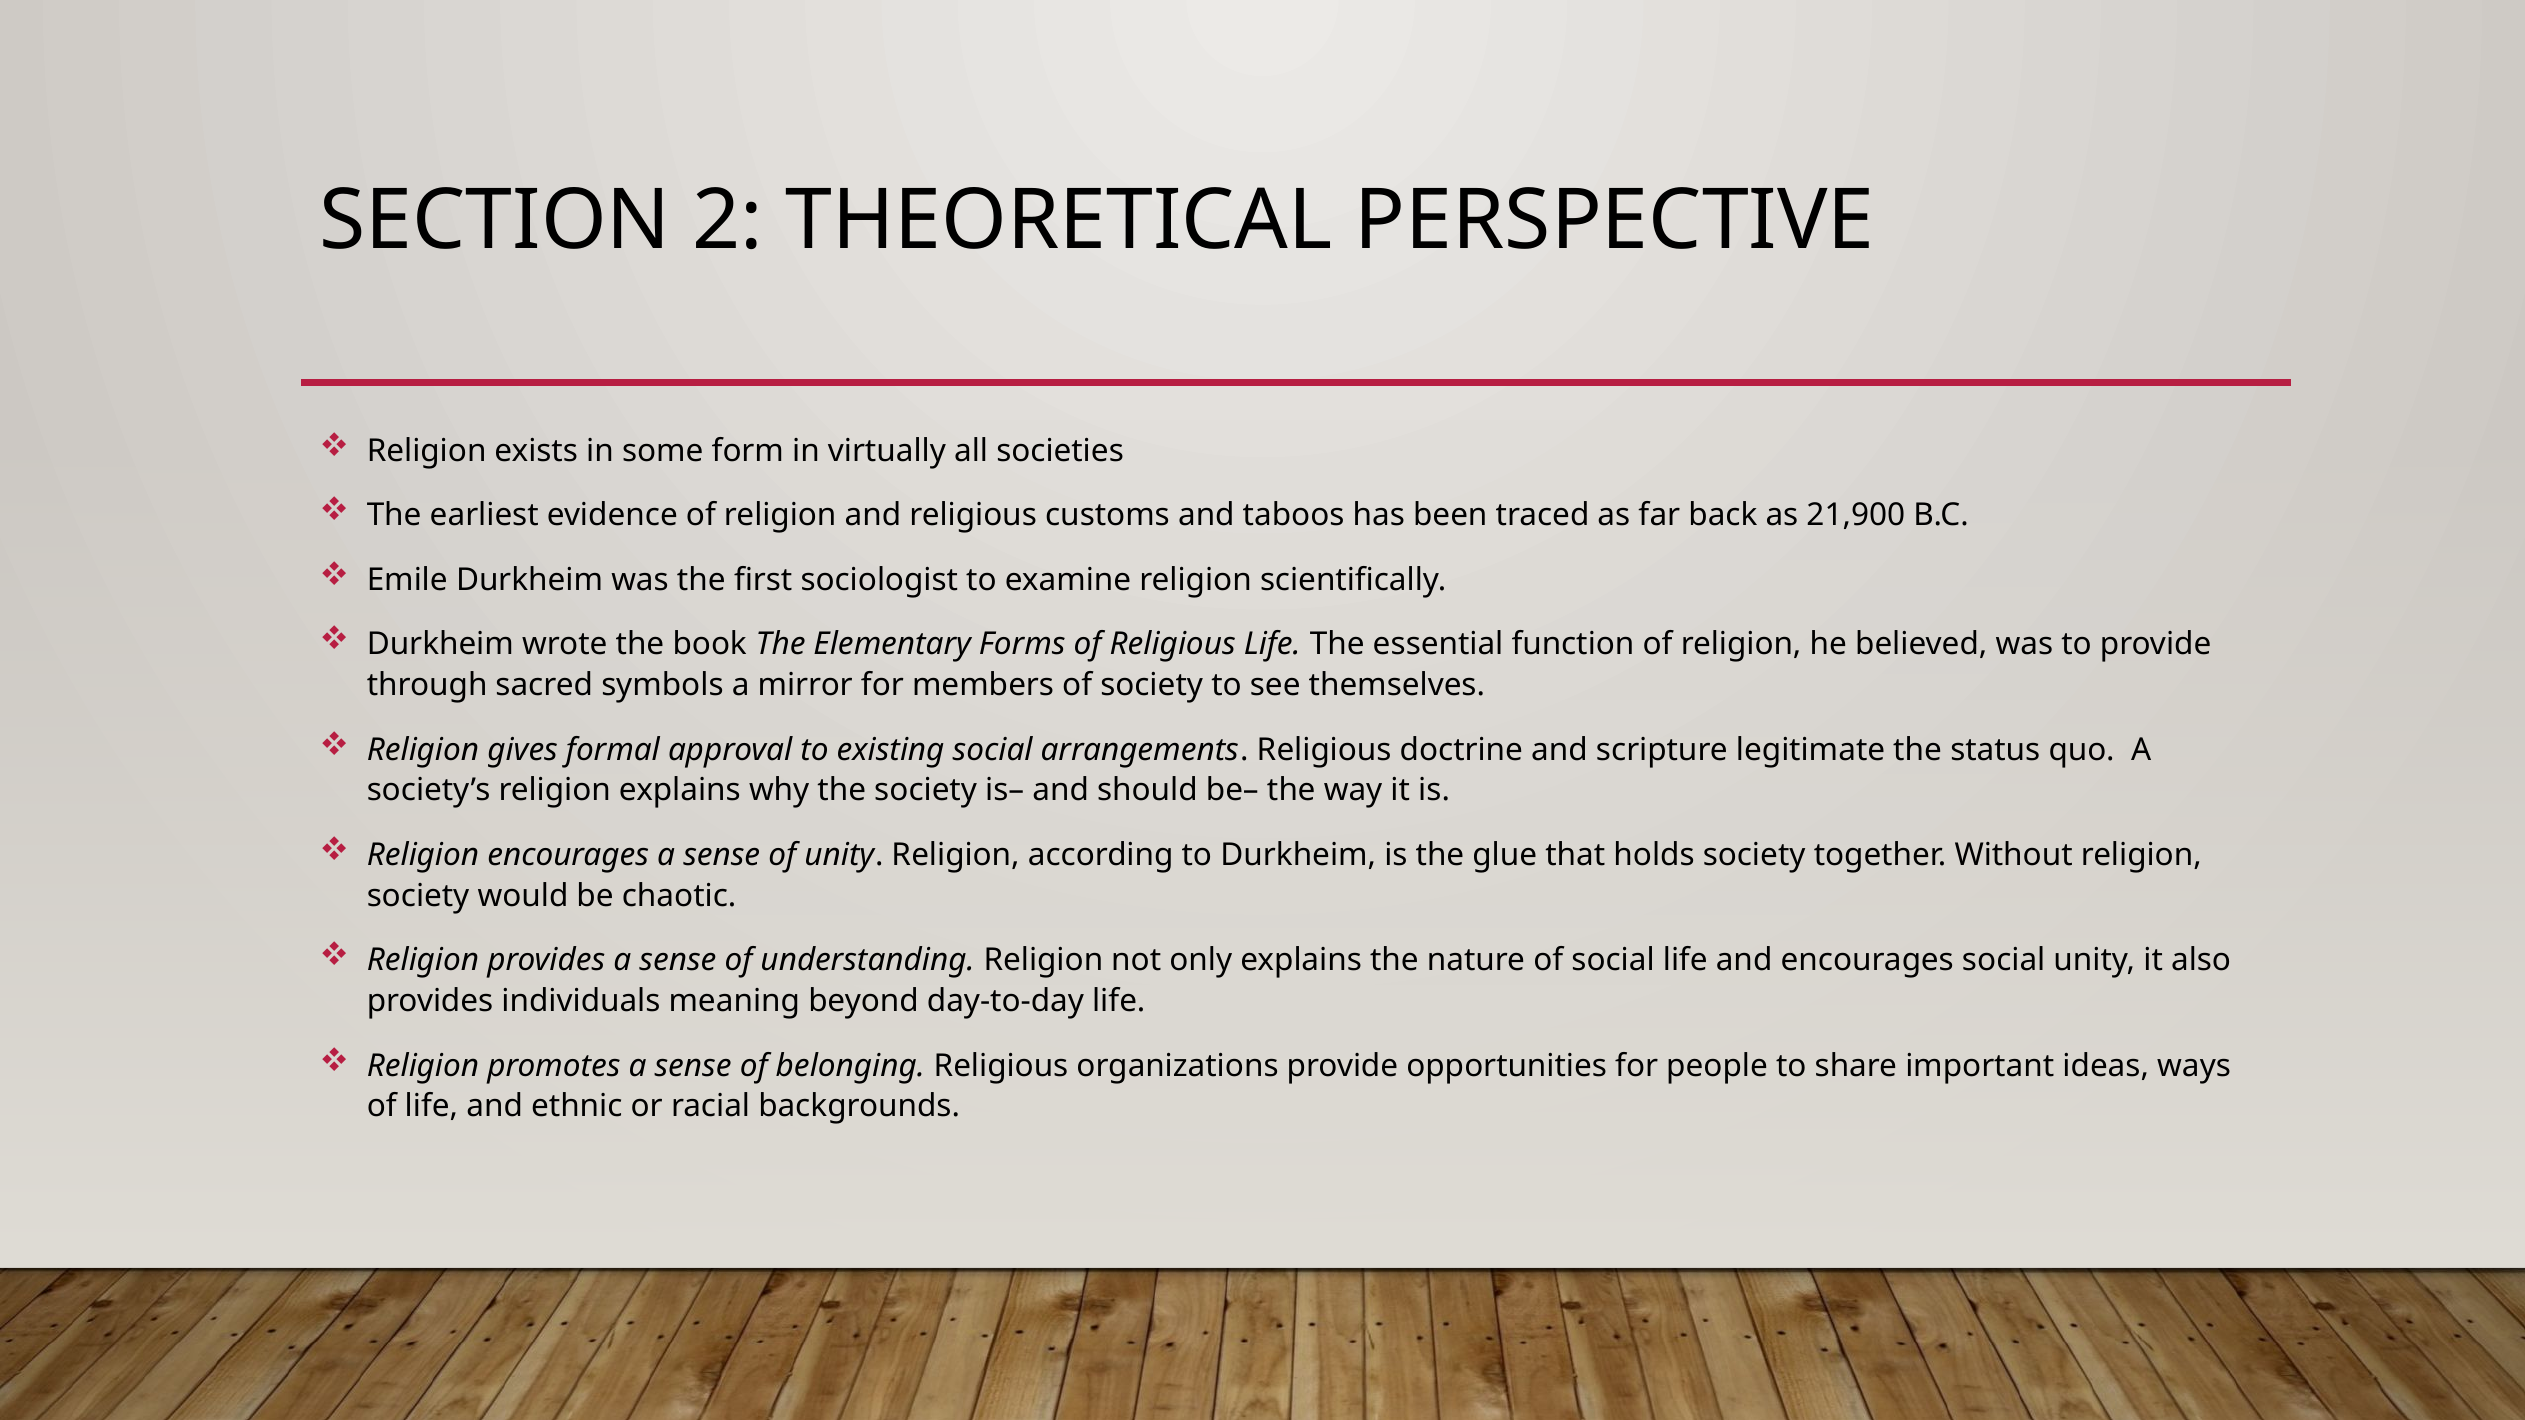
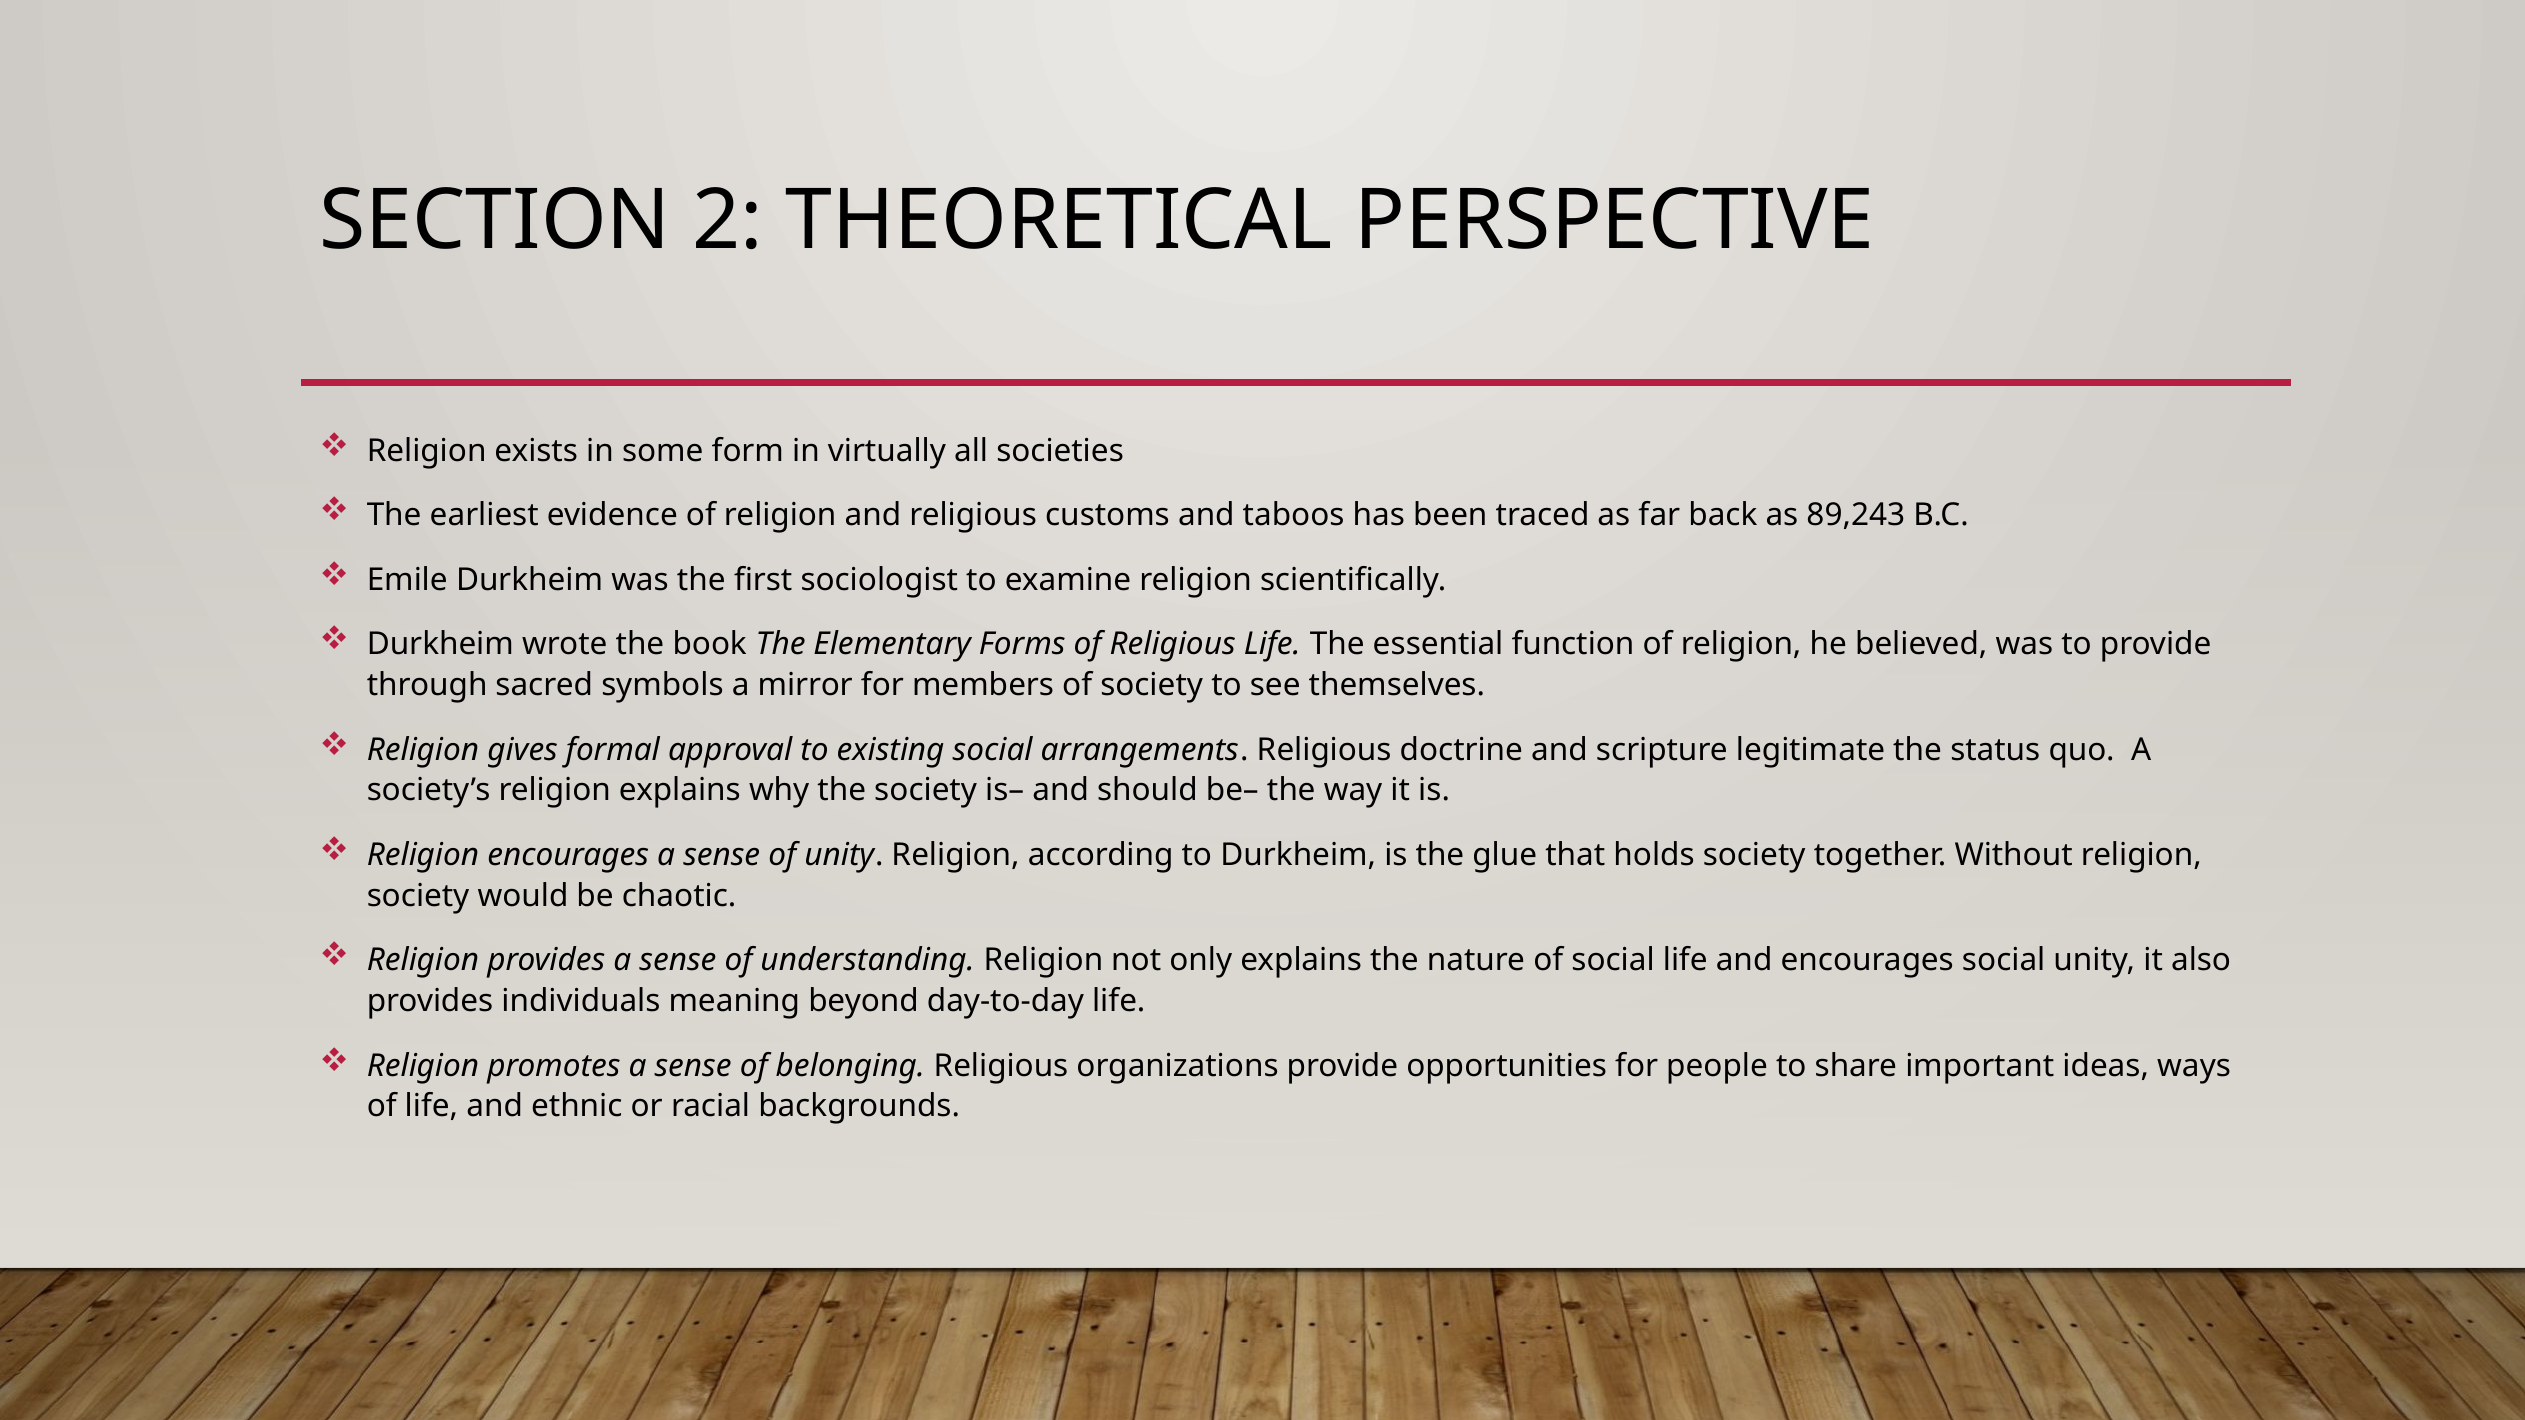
21,900: 21,900 -> 89,243
